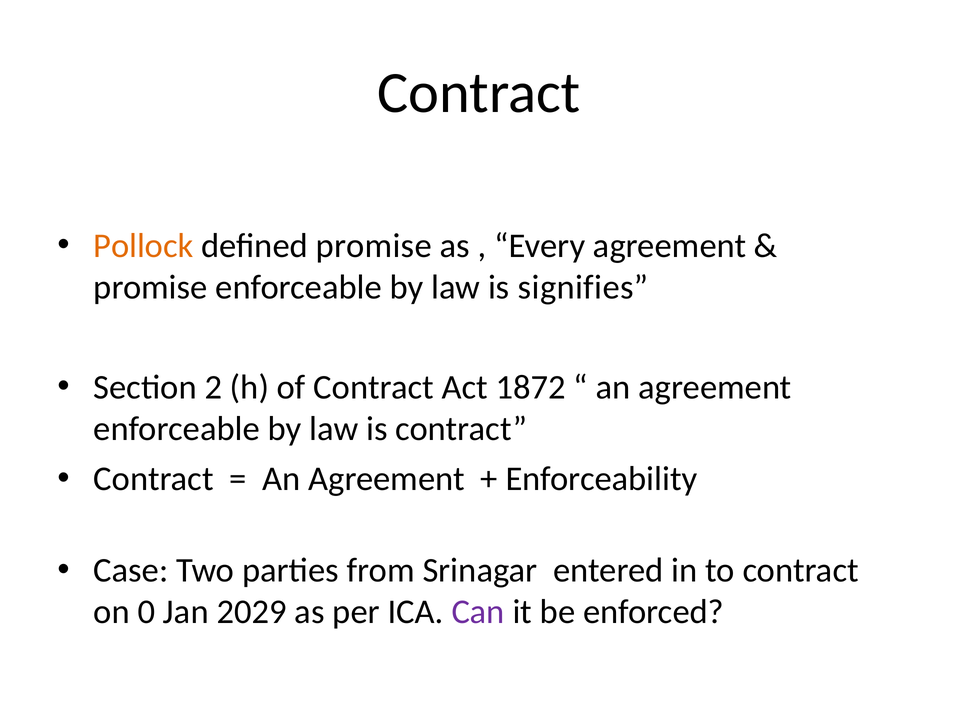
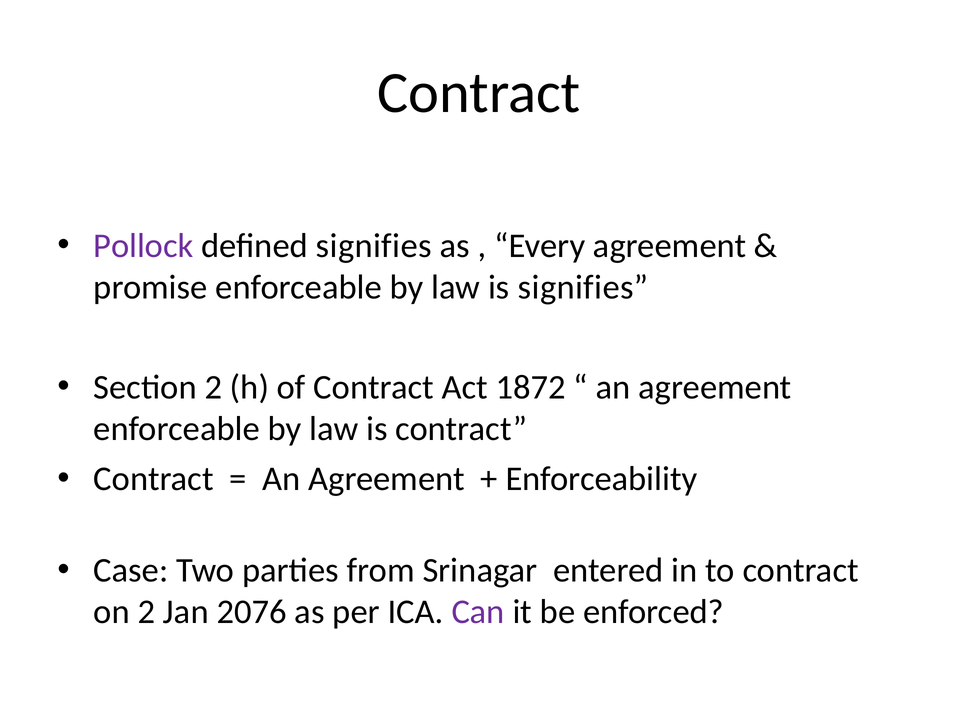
Pollock colour: orange -> purple
defined promise: promise -> signifies
on 0: 0 -> 2
2029: 2029 -> 2076
